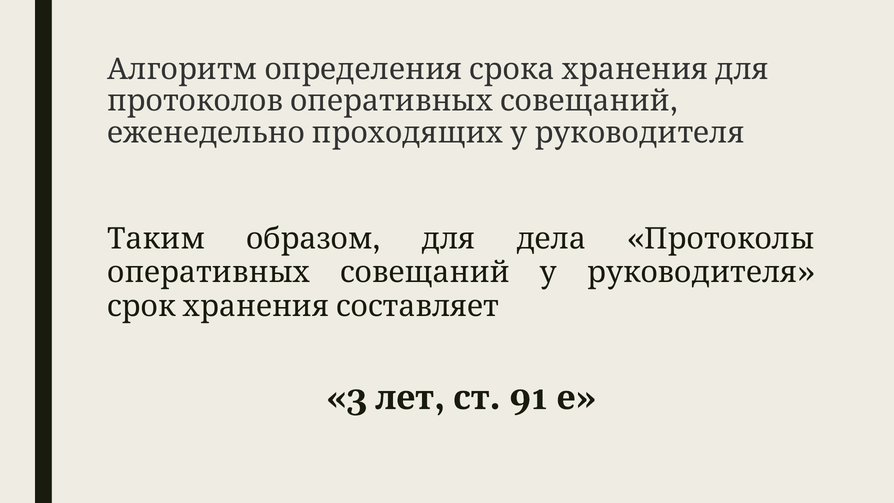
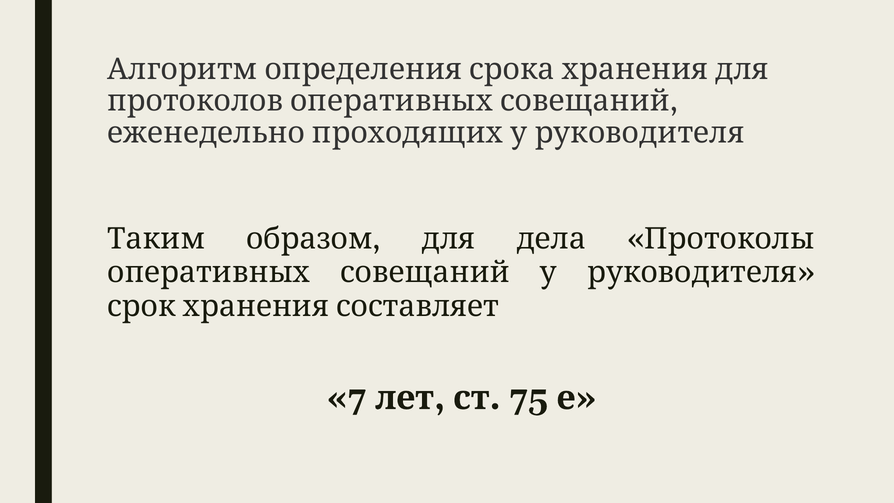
3: 3 -> 7
91: 91 -> 75
